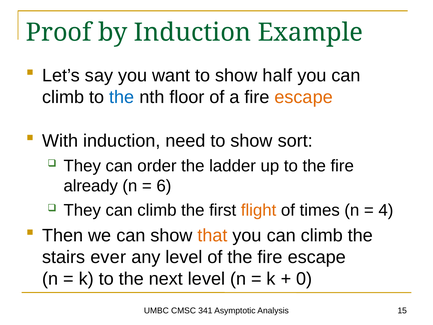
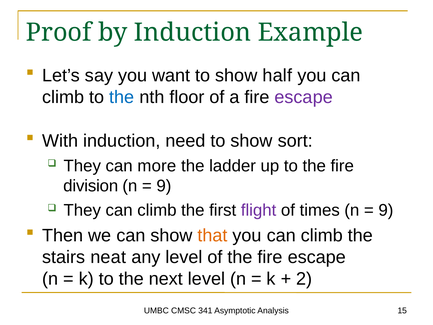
escape at (304, 97) colour: orange -> purple
order: order -> more
already: already -> division
6 at (164, 186): 6 -> 9
flight colour: orange -> purple
4 at (386, 210): 4 -> 9
ever: ever -> neat
0: 0 -> 2
